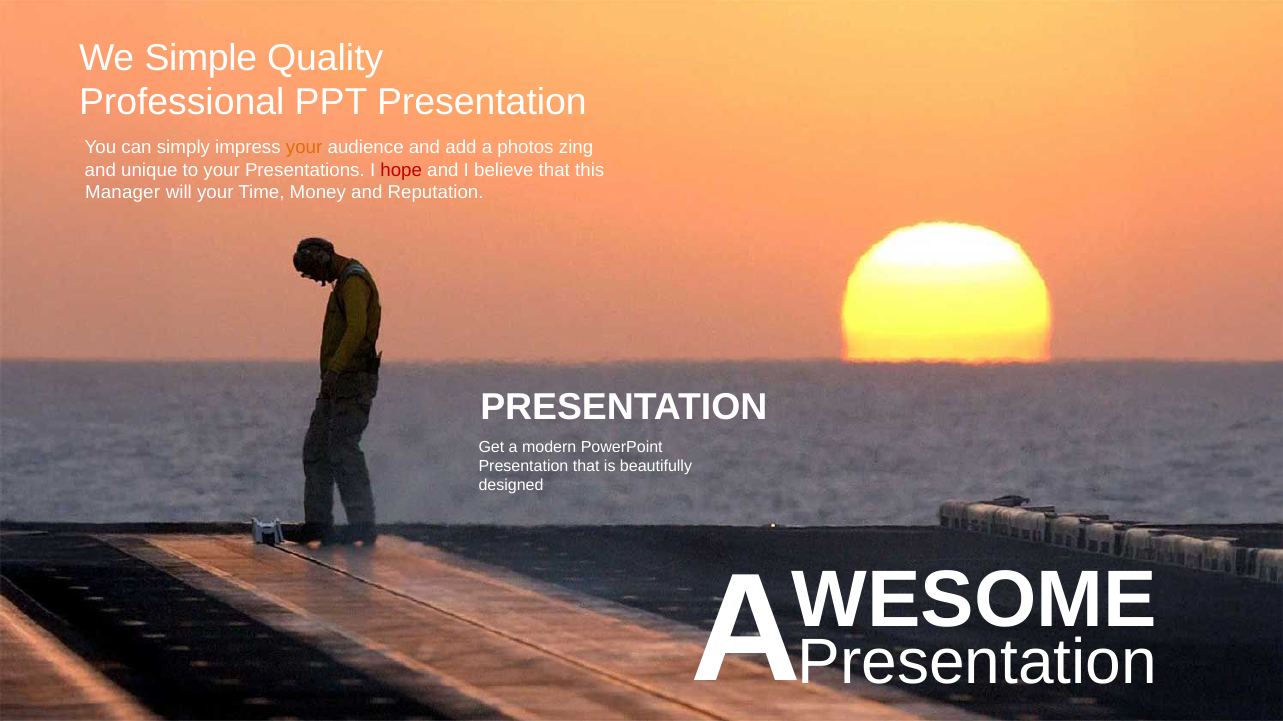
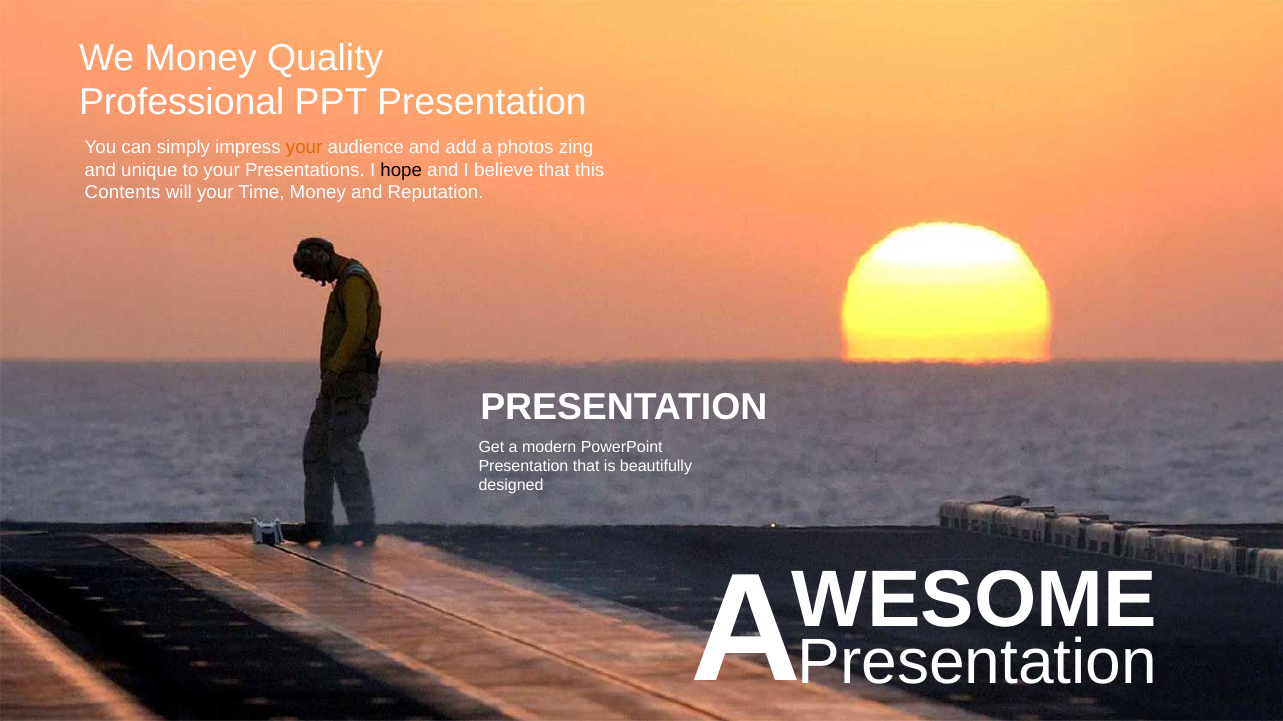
We Simple: Simple -> Money
hope colour: red -> black
Manager: Manager -> Contents
